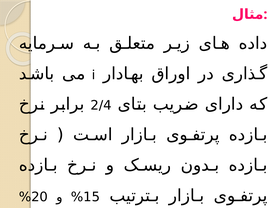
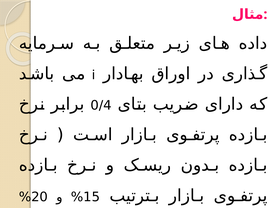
2/4: 2/4 -> 0/4
